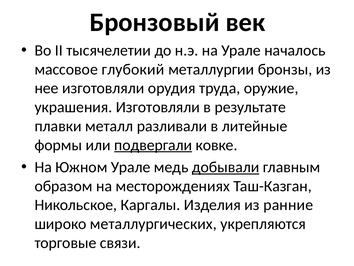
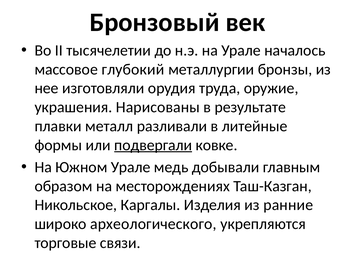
украшения Изготовляли: Изготовляли -> Нарисованы
добывали underline: present -> none
металлургических: металлургических -> археологического
